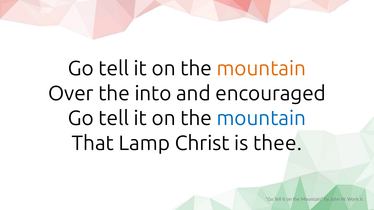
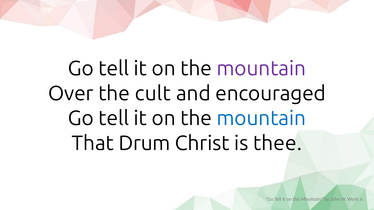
mountain at (261, 69) colour: orange -> purple
into: into -> cult
Lamp: Lamp -> Drum
